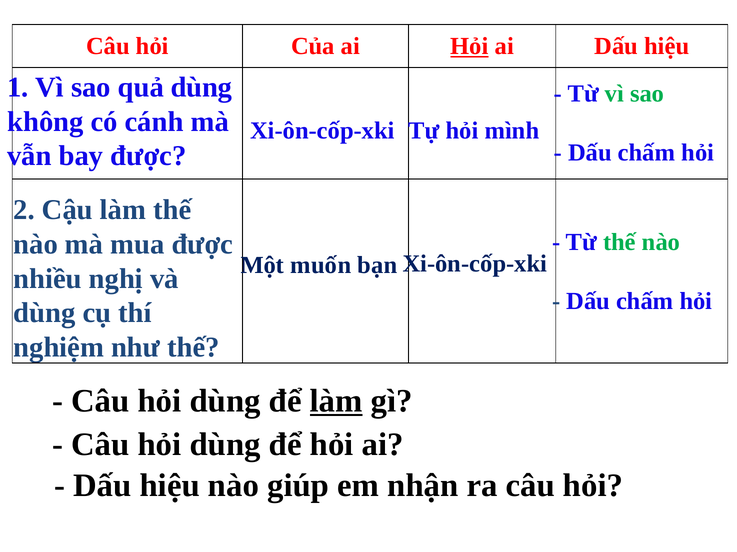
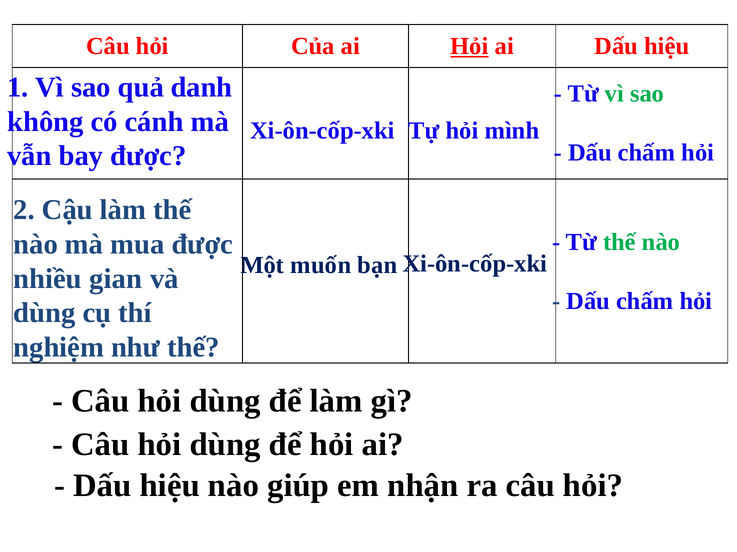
quả dùng: dùng -> danh
nghị: nghị -> gian
làm at (336, 402) underline: present -> none
